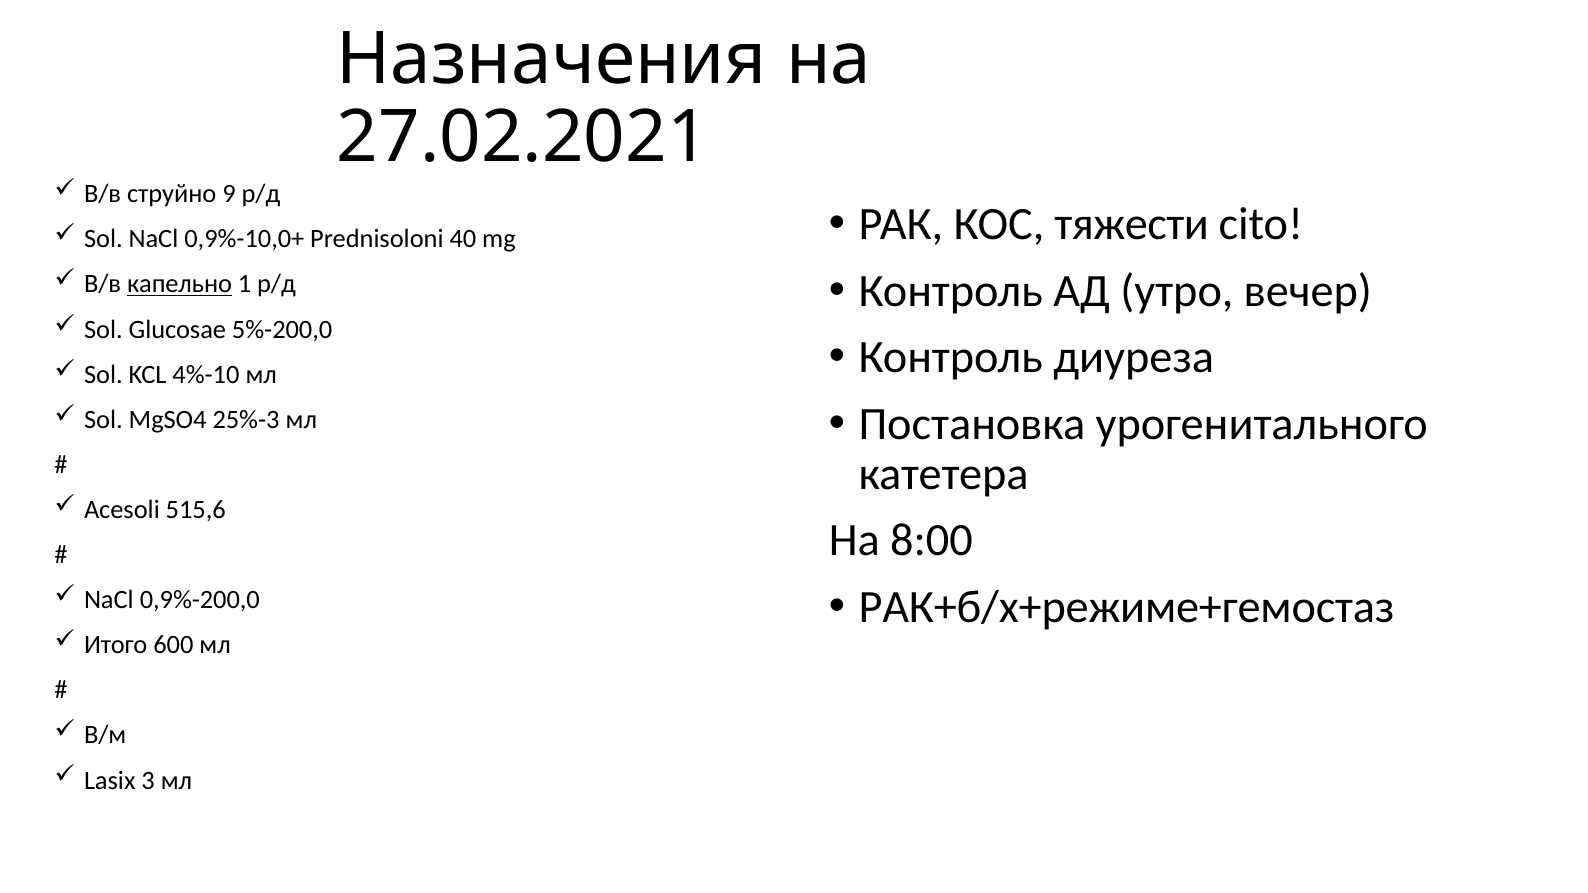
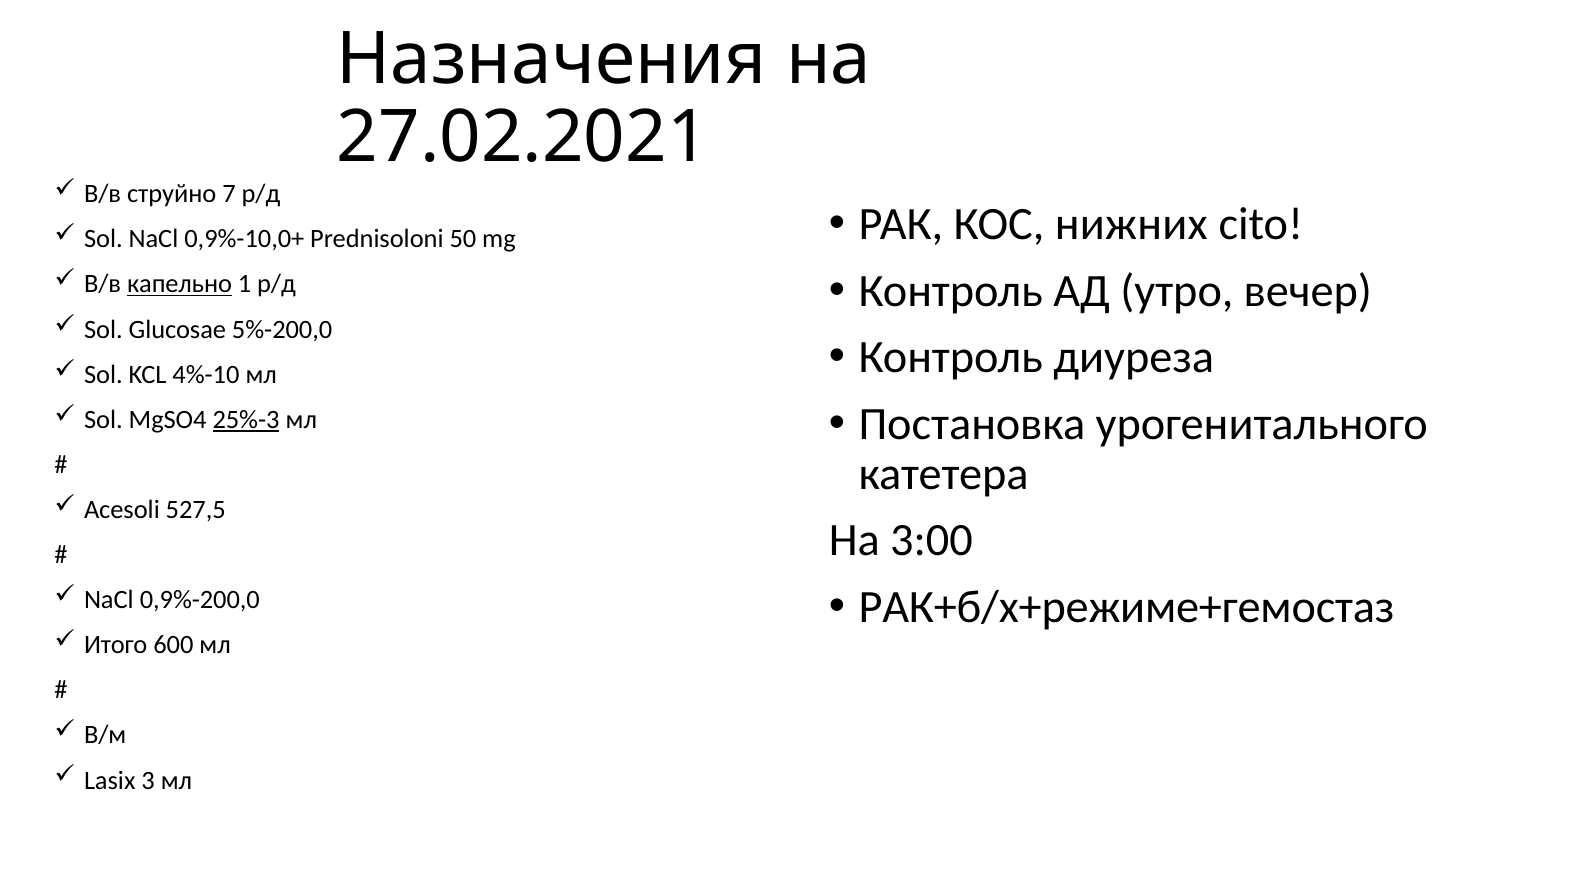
9: 9 -> 7
тяжести: тяжести -> нижних
40: 40 -> 50
25%-3 underline: none -> present
515,6: 515,6 -> 527,5
8:00: 8:00 -> 3:00
